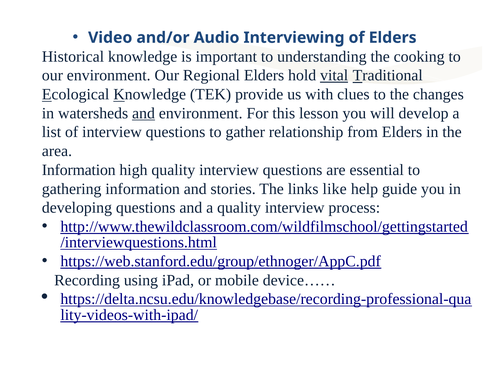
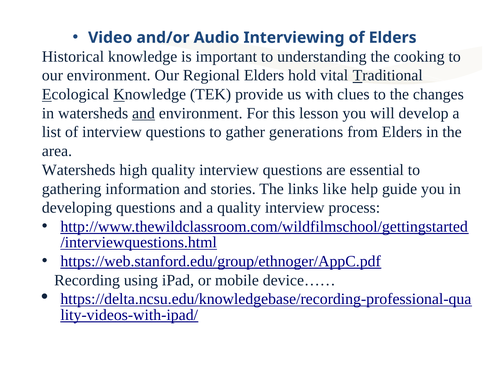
vital underline: present -> none
relationship: relationship -> generations
Information at (79, 170): Information -> Watersheds
